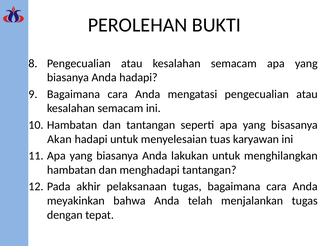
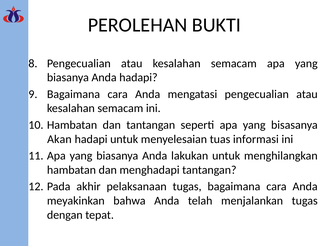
karyawan: karyawan -> informasi
